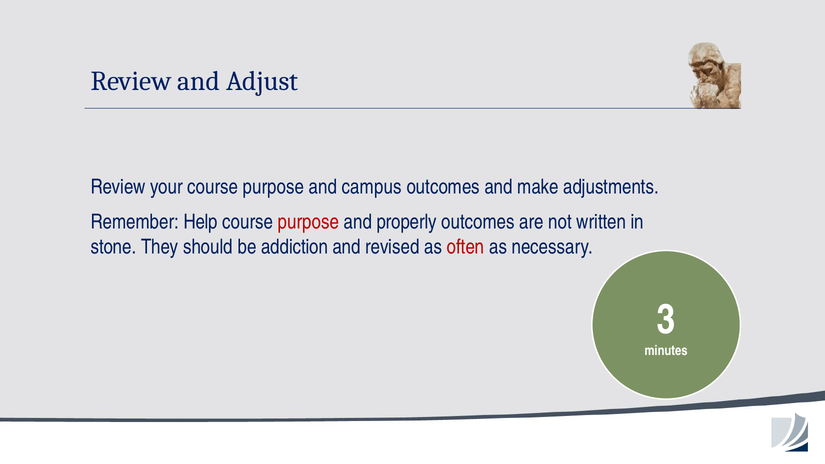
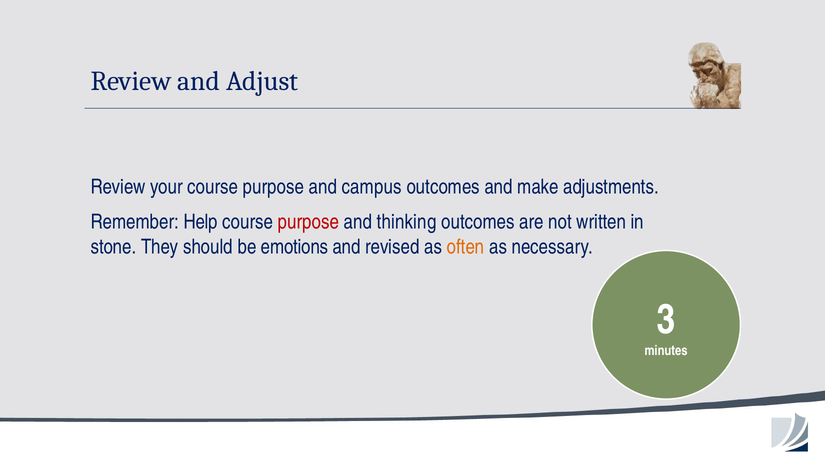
properly: properly -> thinking
addiction: addiction -> emotions
often colour: red -> orange
